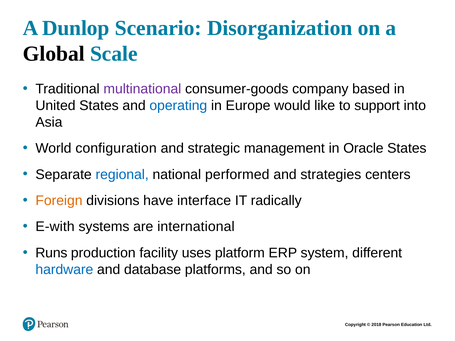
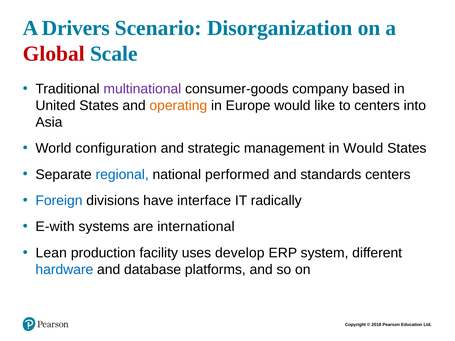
Dunlop: Dunlop -> Drivers
Global colour: black -> red
operating colour: blue -> orange
to support: support -> centers
in Oracle: Oracle -> Would
strategies: strategies -> standards
Foreign colour: orange -> blue
Runs: Runs -> Lean
platform: platform -> develop
